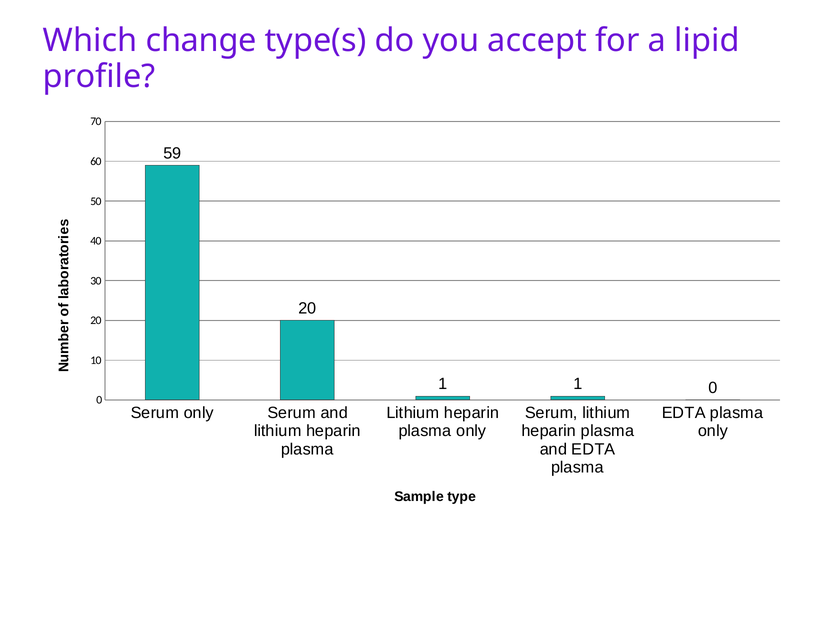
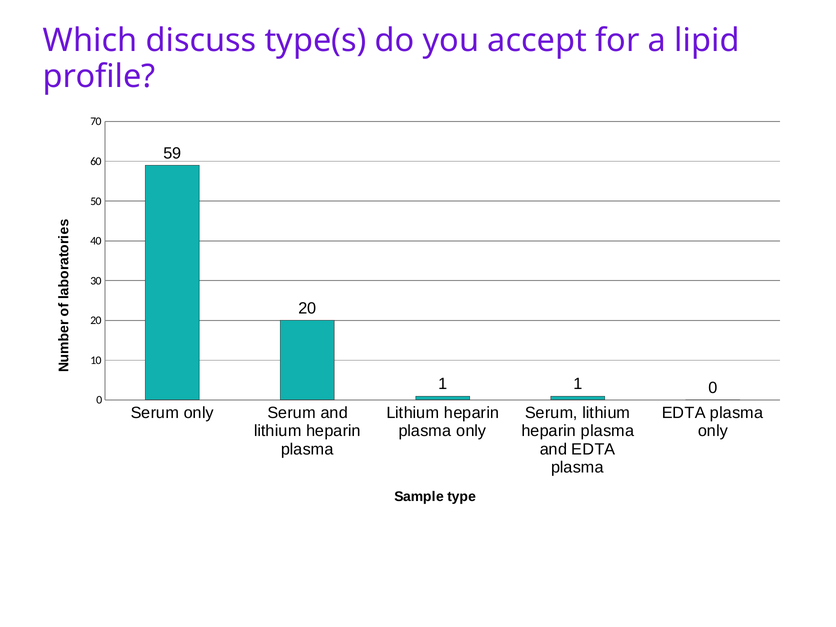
change: change -> discuss
